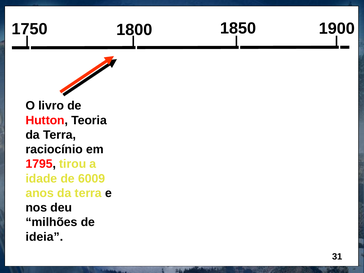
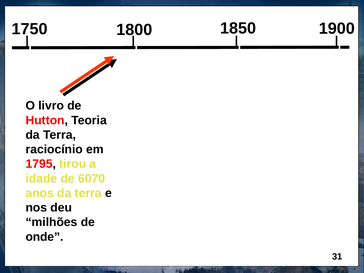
6009: 6009 -> 6070
ideia: ideia -> onde
